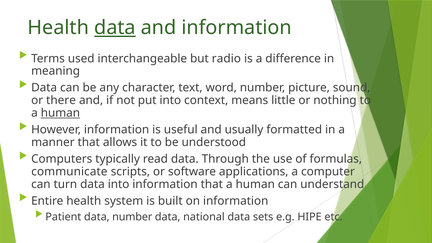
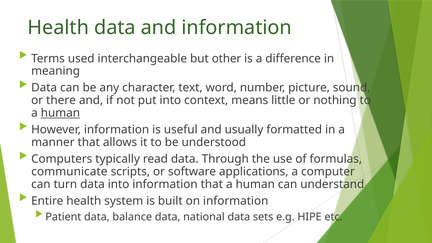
data at (115, 28) underline: present -> none
radio: radio -> other
data number: number -> balance
